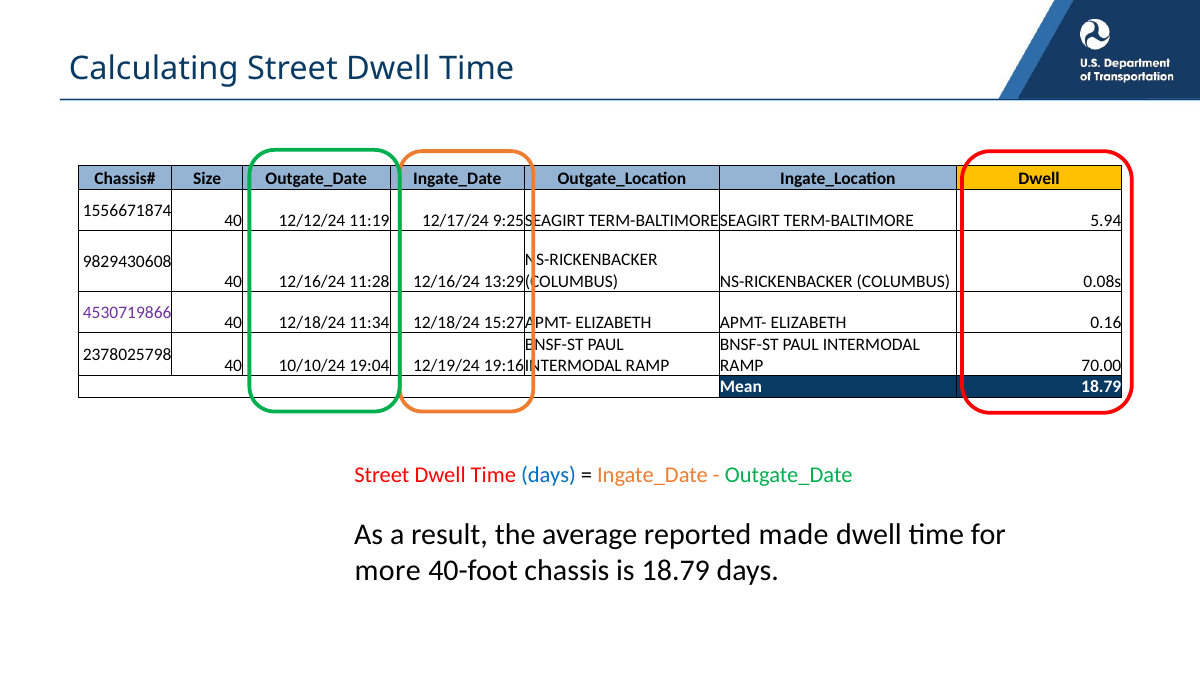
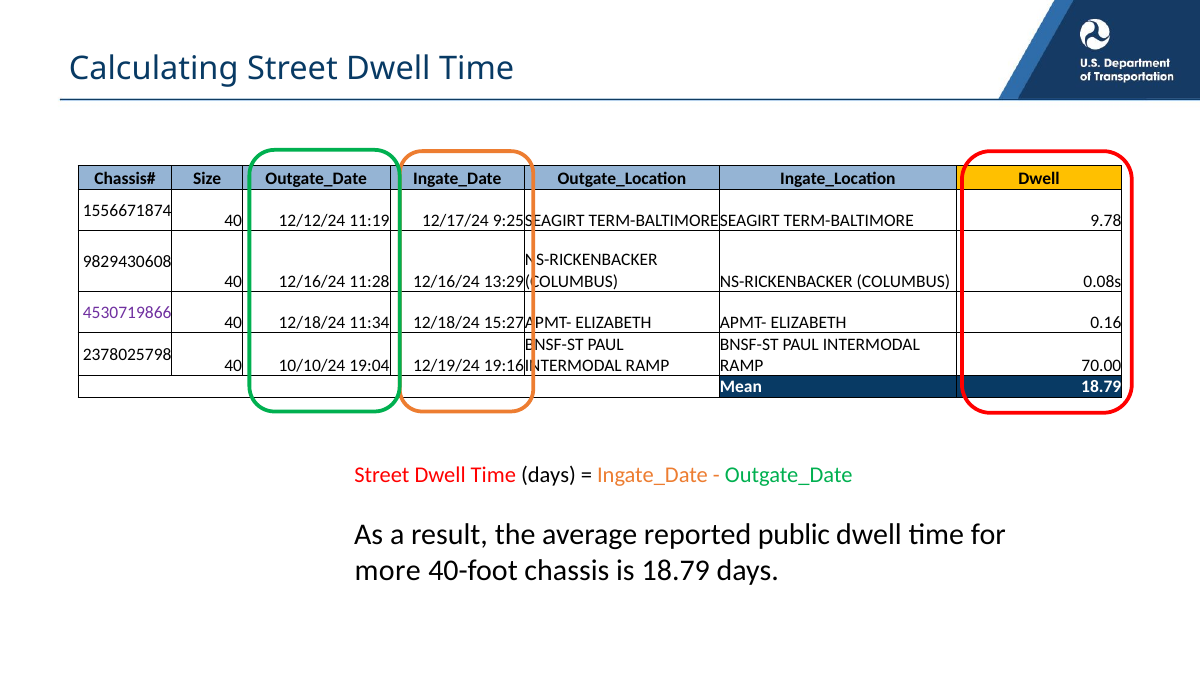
5.94: 5.94 -> 9.78
days at (548, 475) colour: blue -> black
made: made -> public
